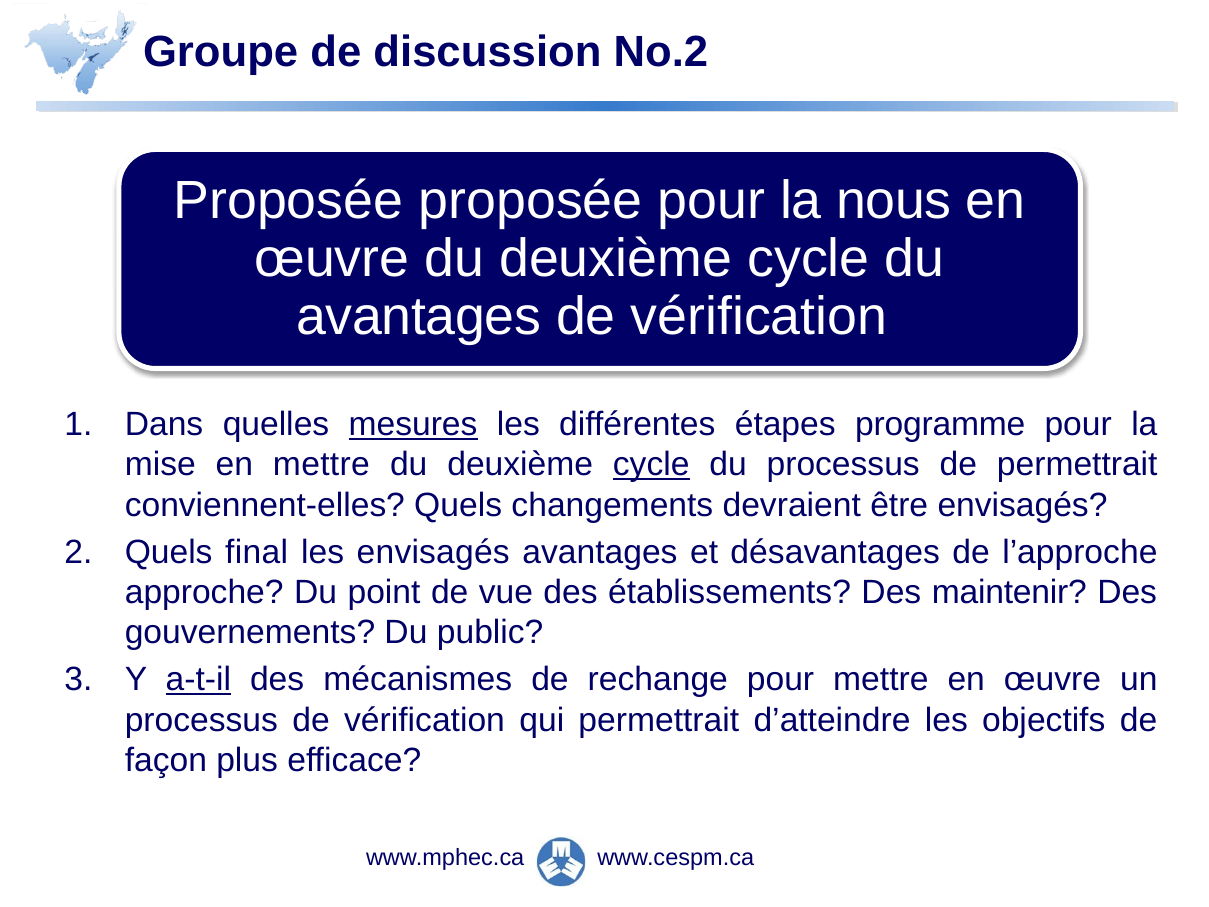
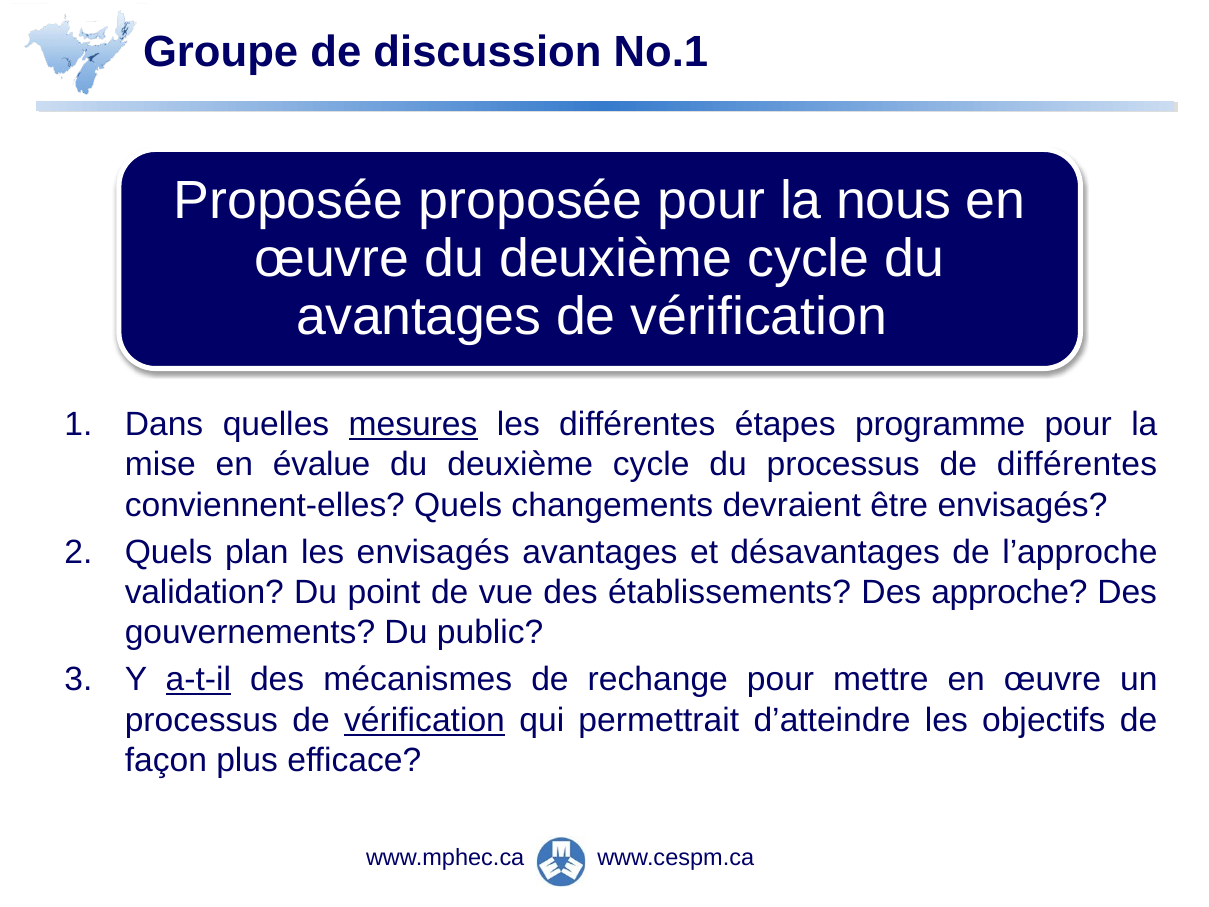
No.2: No.2 -> No.1
en mettre: mettre -> évalue
cycle at (651, 465) underline: present -> none
de permettrait: permettrait -> différentes
final: final -> plan
approche: approche -> validation
maintenir: maintenir -> approche
vérification at (425, 720) underline: none -> present
